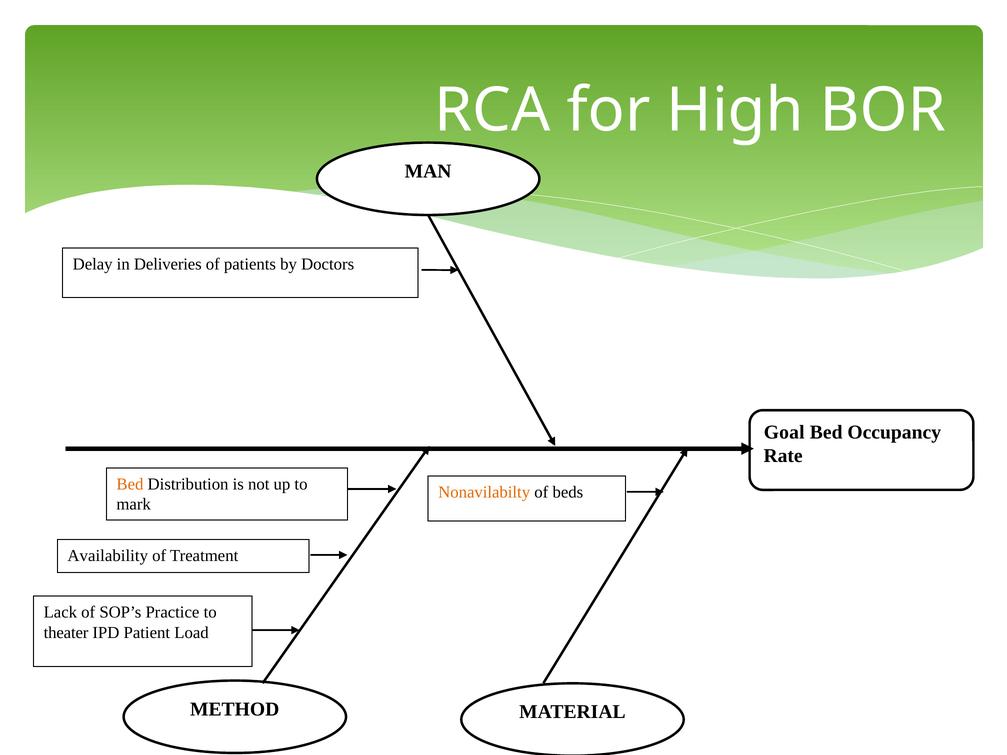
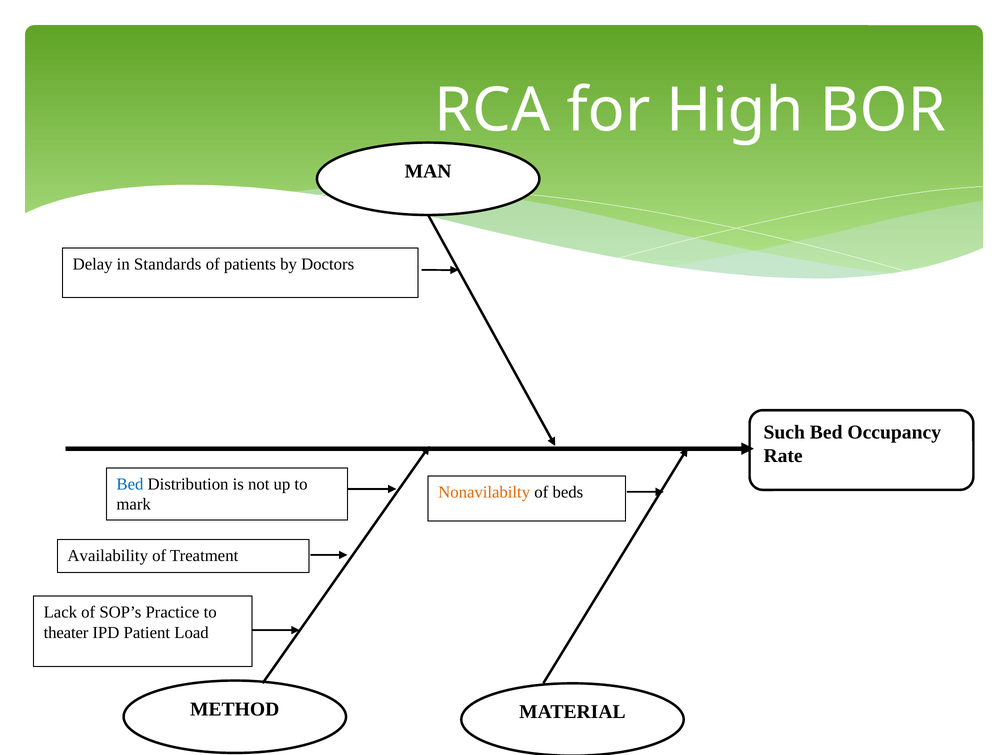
Deliveries: Deliveries -> Standards
Goal: Goal -> Such
Bed at (130, 484) colour: orange -> blue
